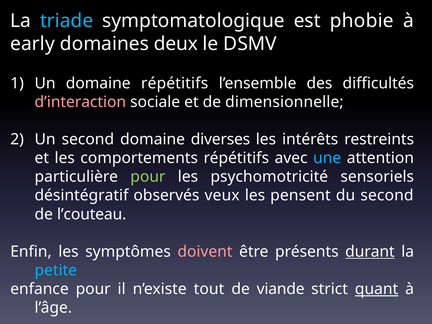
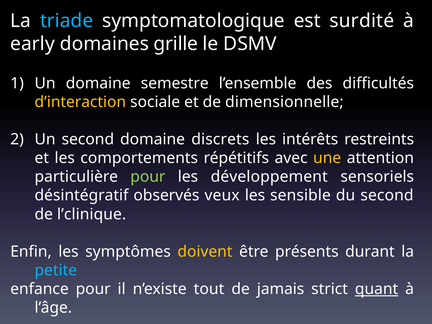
phobie: phobie -> surdité
deux: deux -> grille
domaine répétitifs: répétitifs -> semestre
d’interaction colour: pink -> yellow
diverses: diverses -> discrets
une colour: light blue -> yellow
psychomotricité: psychomotricité -> développement
pensent: pensent -> sensible
l’couteau: l’couteau -> l’clinique
doivent colour: pink -> yellow
durant underline: present -> none
viande: viande -> jamais
